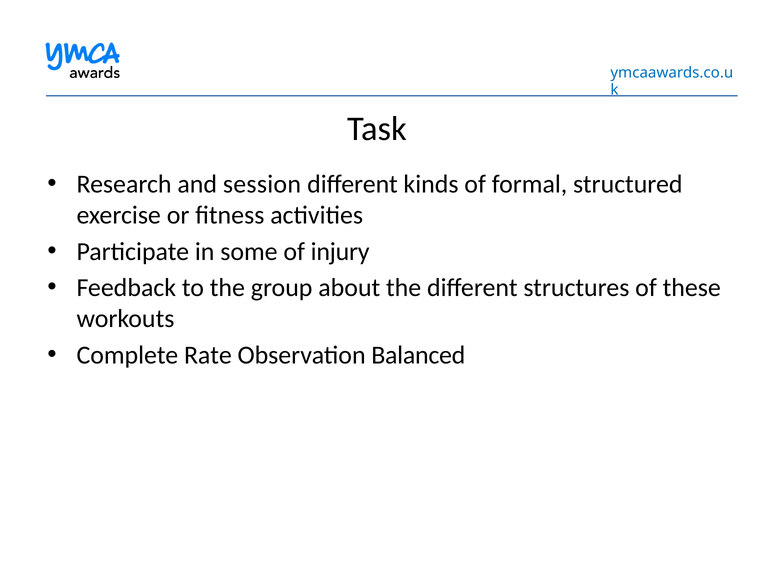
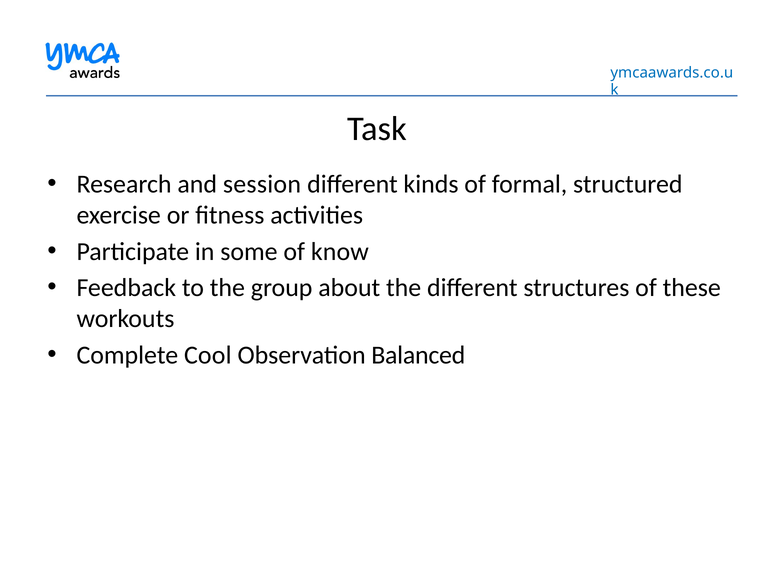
injury: injury -> know
Rate: Rate -> Cool
